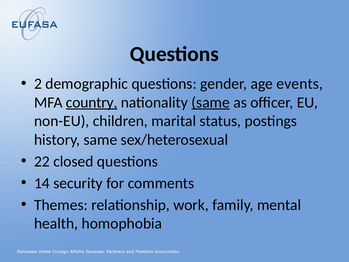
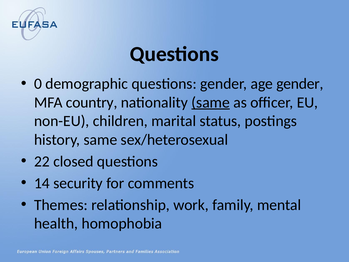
2: 2 -> 0
age events: events -> gender
country underline: present -> none
